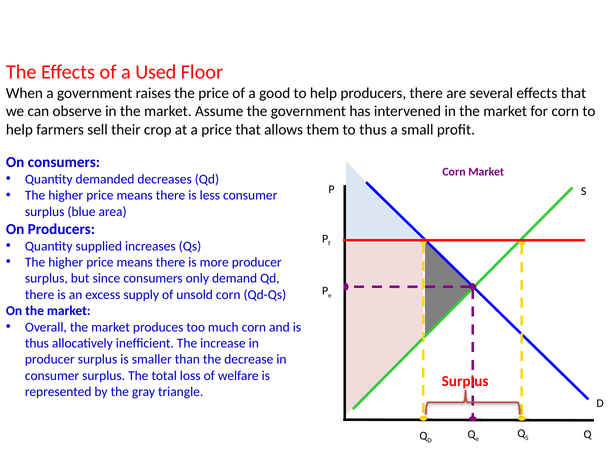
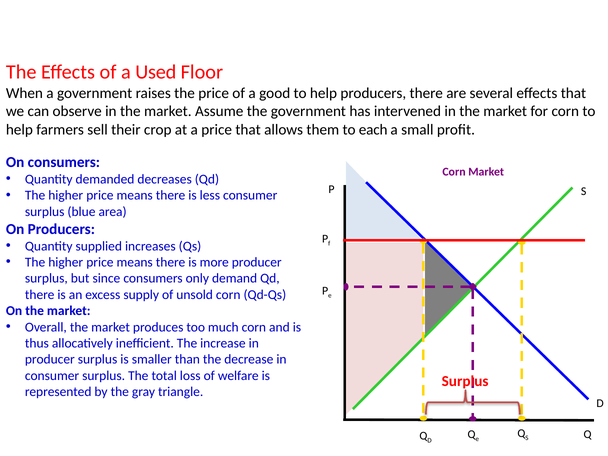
to thus: thus -> each
